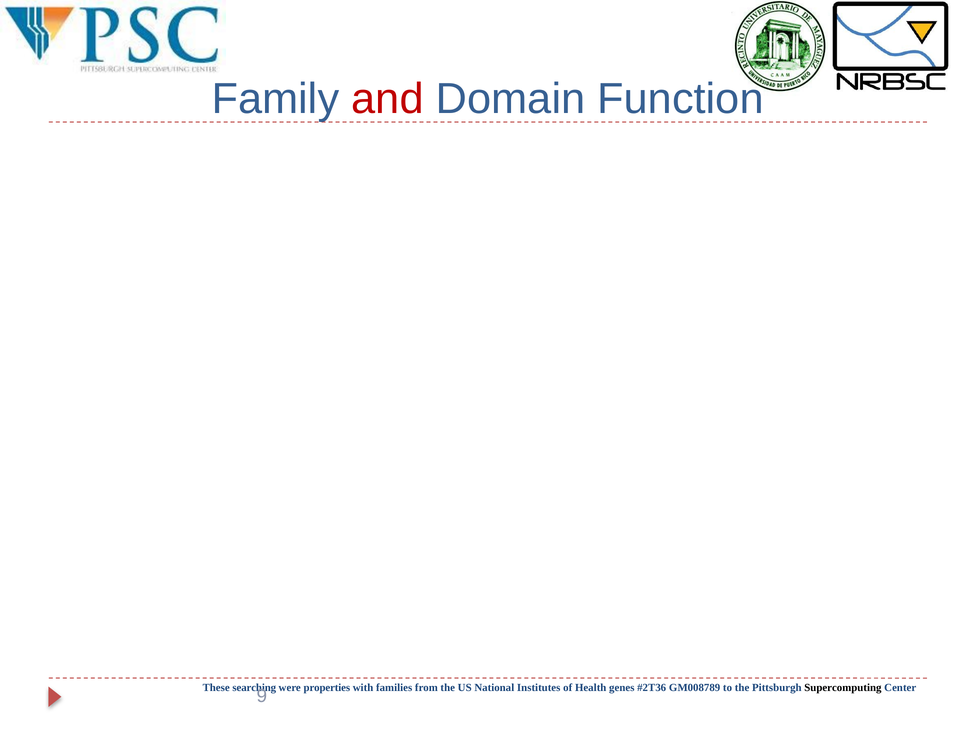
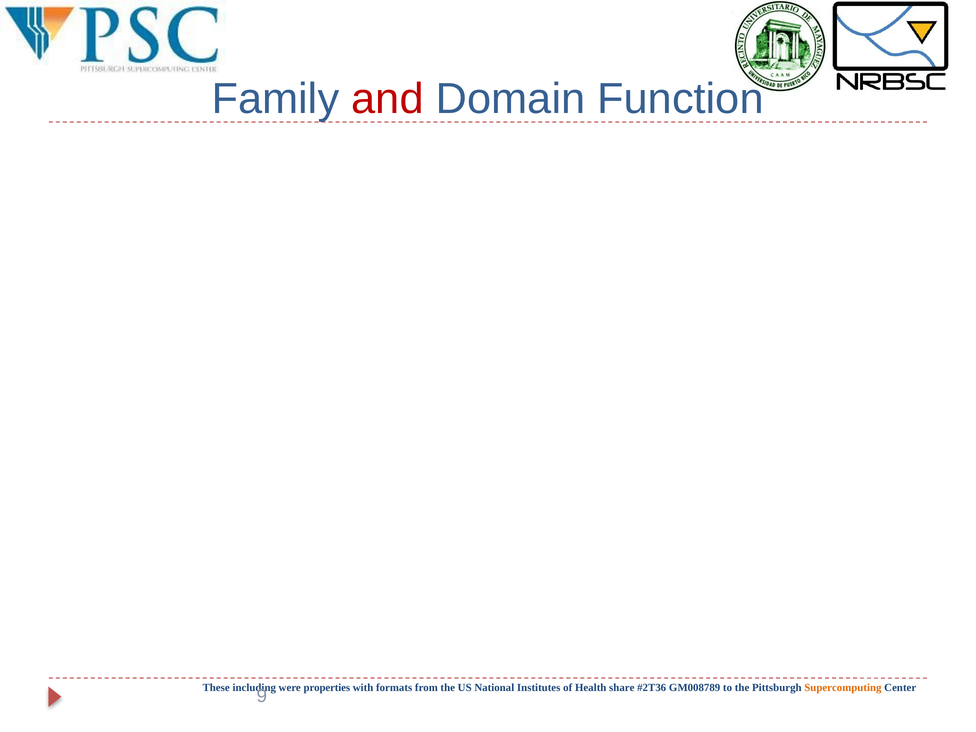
searching: searching -> including
families: families -> formats
Health genes: genes -> share
Supercomputing colour: black -> orange
